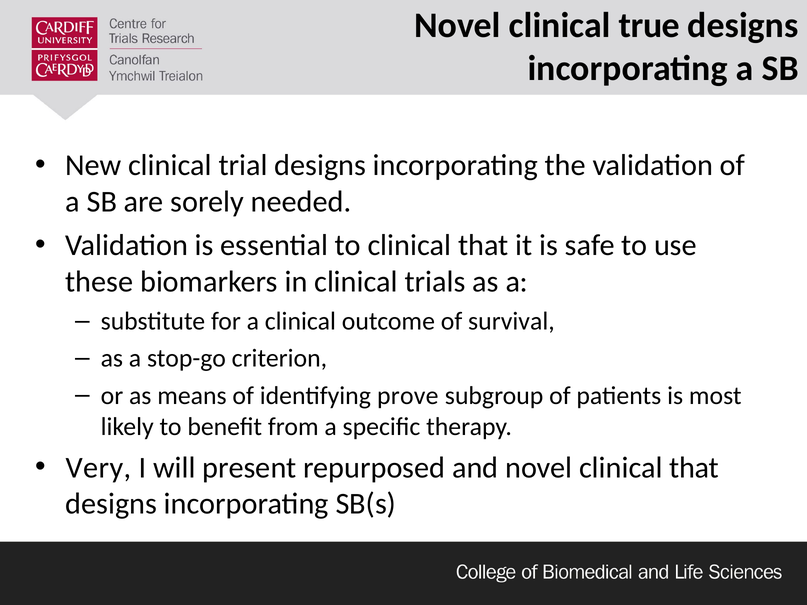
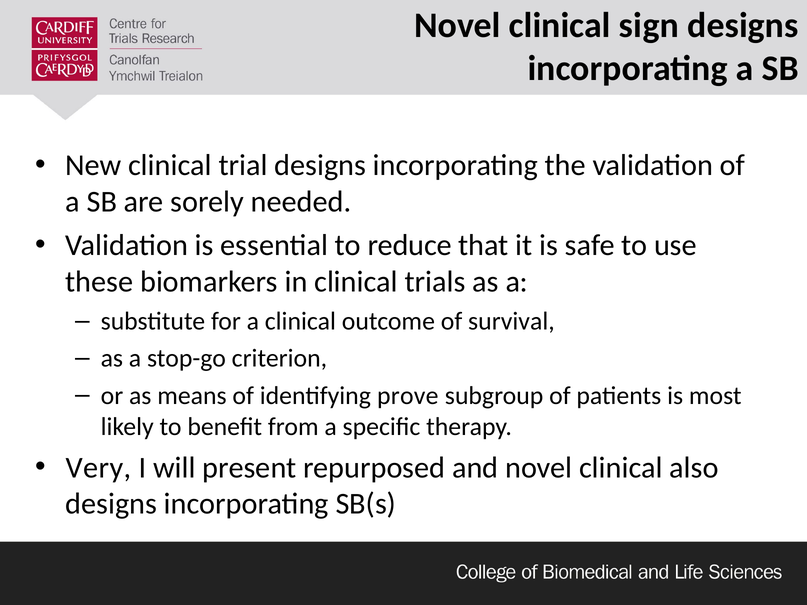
true: true -> sign
to clinical: clinical -> reduce
novel clinical that: that -> also
